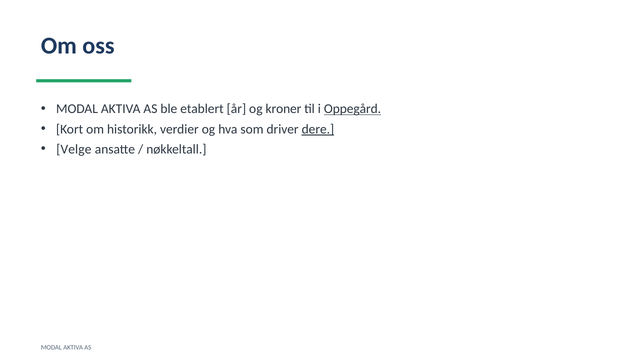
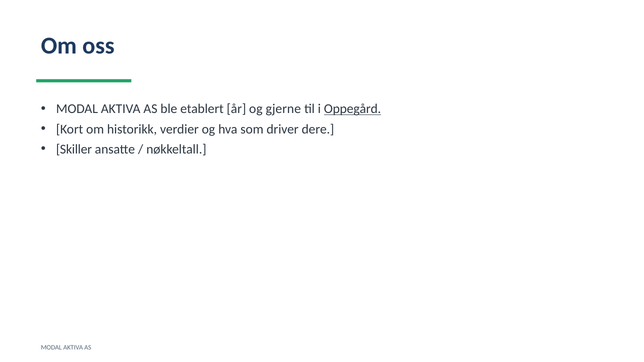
kroner: kroner -> gjerne
dere underline: present -> none
Velge: Velge -> Skiller
